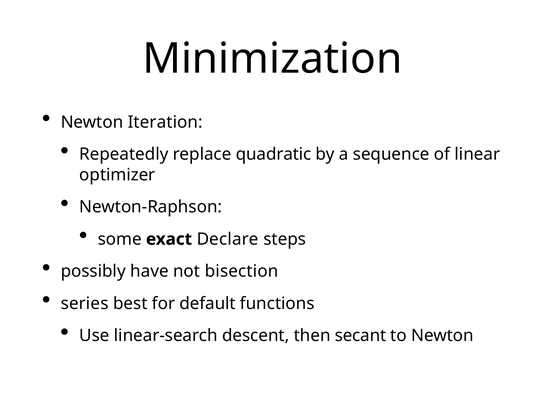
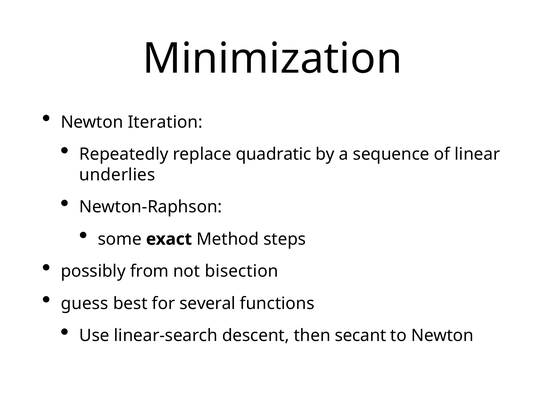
optimizer: optimizer -> underlies
Declare: Declare -> Method
have: have -> from
series: series -> guess
default: default -> several
